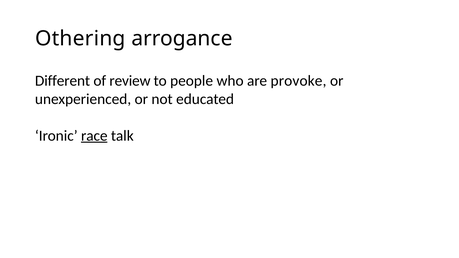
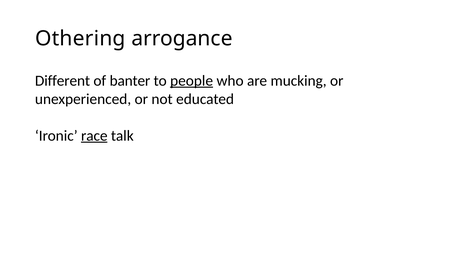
review: review -> banter
people underline: none -> present
provoke: provoke -> mucking
